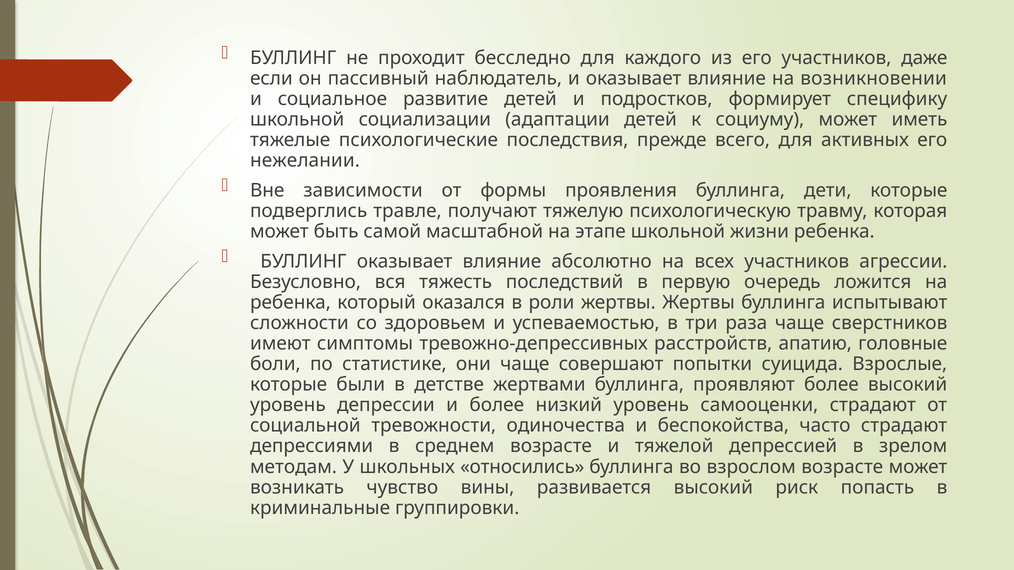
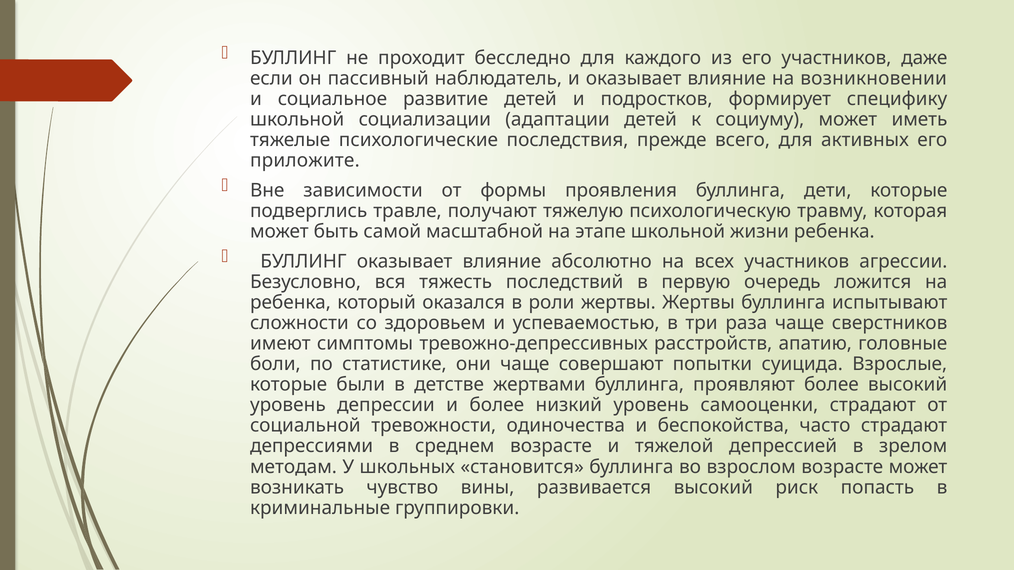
нежелании: нежелании -> приложите
относились: относились -> становится
